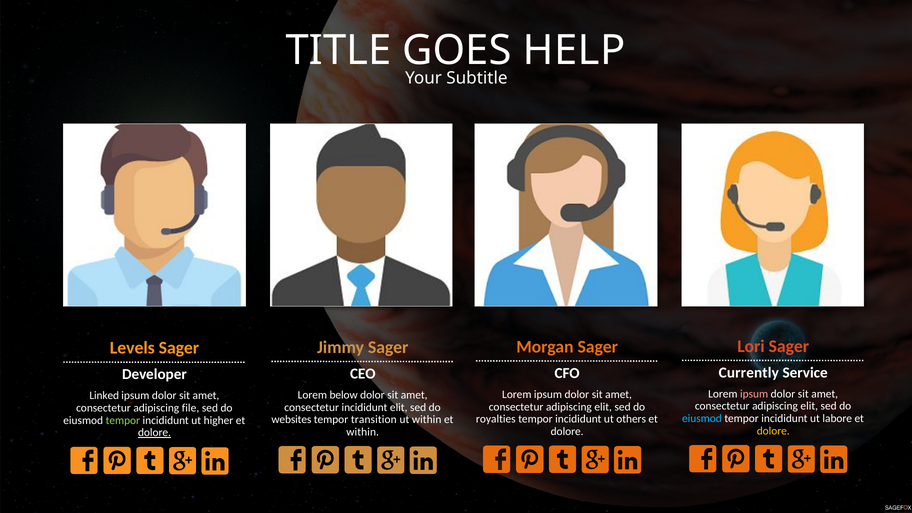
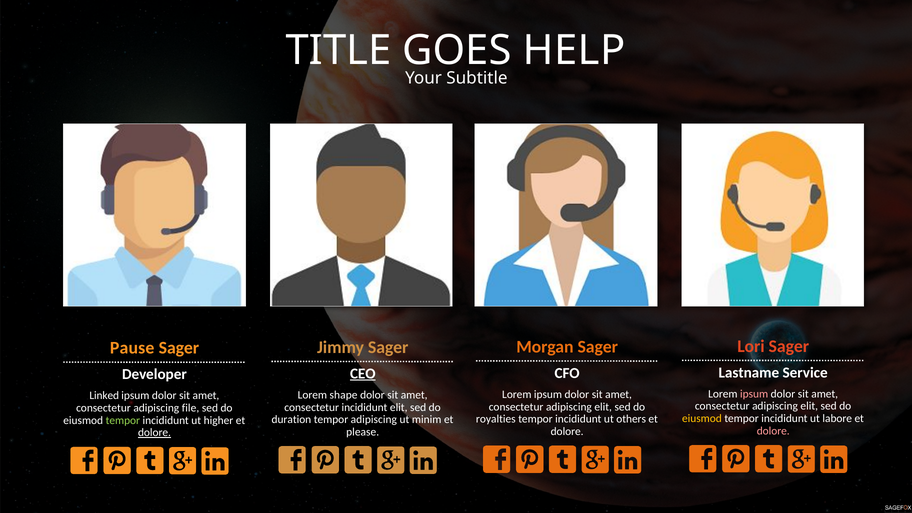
Levels: Levels -> Pause
Currently: Currently -> Lastname
CEO underline: none -> present
below: below -> shape
eiusmod at (702, 419) colour: light blue -> yellow
websites: websites -> duration
tempor transition: transition -> adipiscing
ut within: within -> minim
dolore at (773, 431) colour: yellow -> pink
within at (363, 432): within -> please
